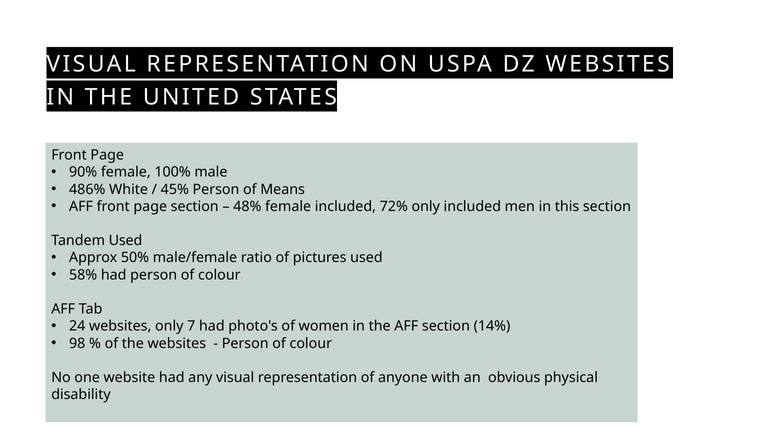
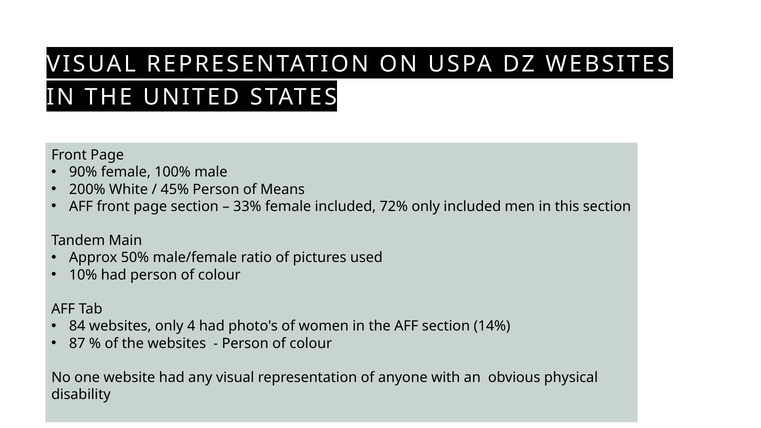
486%: 486% -> 200%
48%: 48% -> 33%
Tandem Used: Used -> Main
58%: 58% -> 10%
24: 24 -> 84
7: 7 -> 4
98: 98 -> 87
